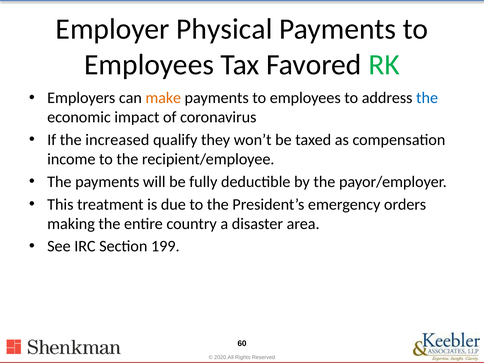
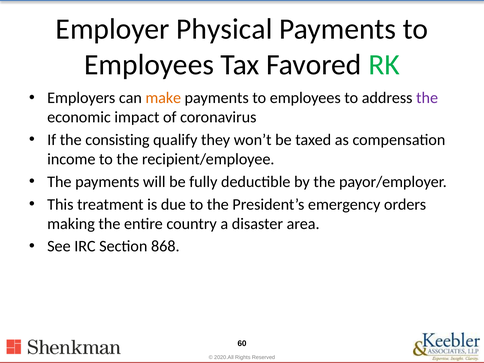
the at (427, 98) colour: blue -> purple
increased: increased -> consisting
199: 199 -> 868
